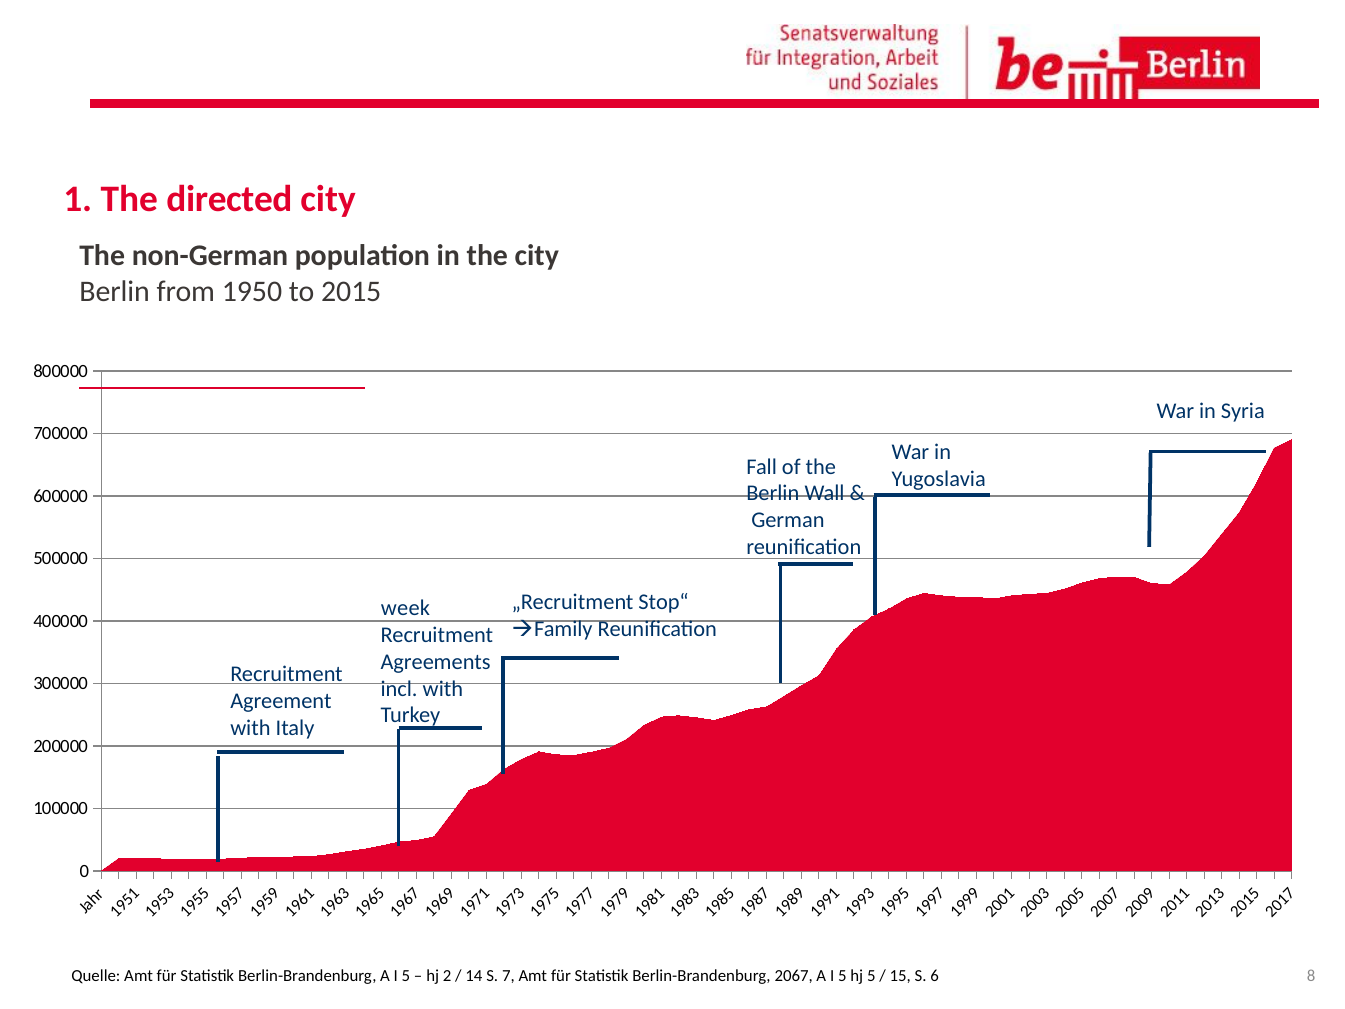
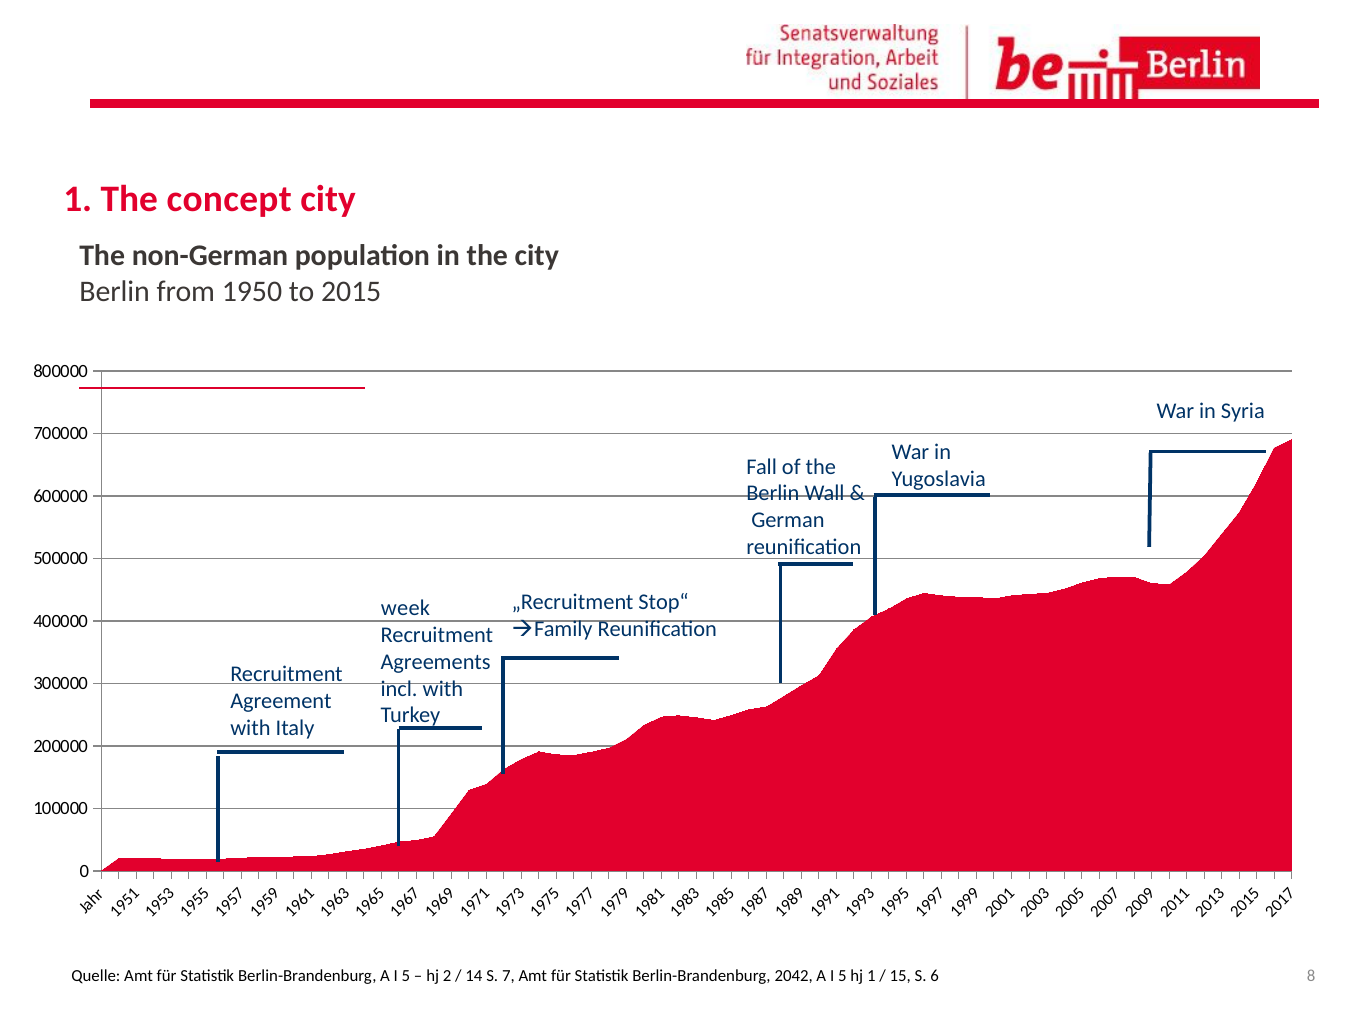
directed: directed -> concept
2067: 2067 -> 2042
hj 5: 5 -> 1
